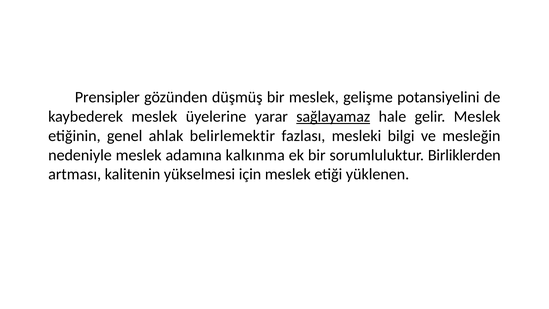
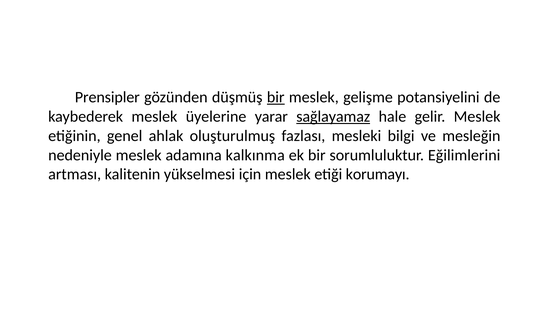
bir at (276, 97) underline: none -> present
belirlemektir: belirlemektir -> oluşturulmuş
Birliklerden: Birliklerden -> Eğilimlerini
yüklenen: yüklenen -> korumayı
